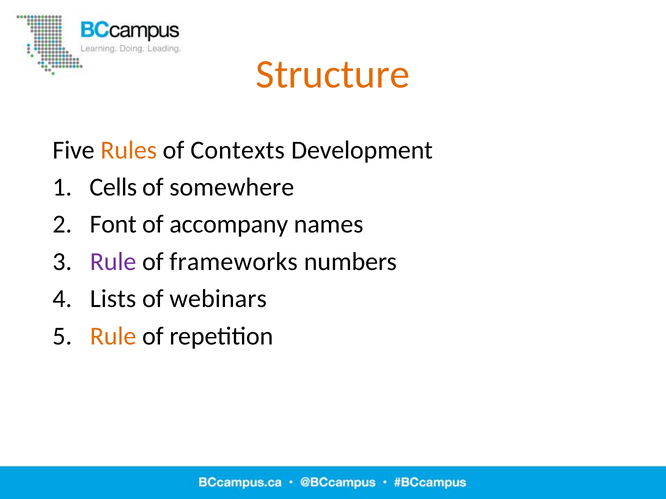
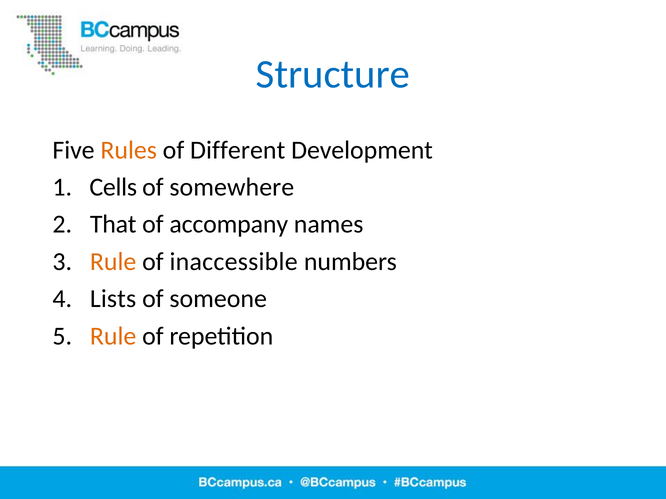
Structure colour: orange -> blue
Contexts: Contexts -> Different
Font: Font -> That
Rule at (113, 262) colour: purple -> orange
frameworks: frameworks -> inaccessible
webinars: webinars -> someone
